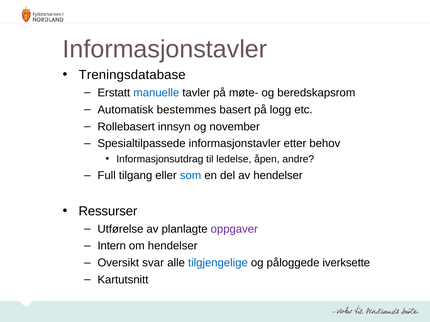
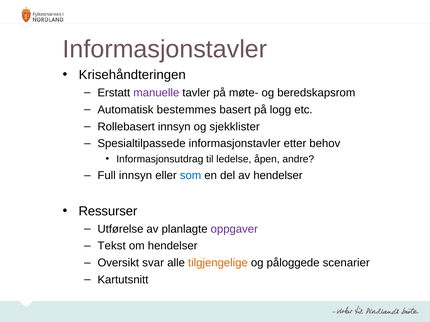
Treningsdatabase: Treningsdatabase -> Krisehåndteringen
manuelle colour: blue -> purple
november: november -> sjekklister
Full tilgang: tilgang -> innsyn
Intern: Intern -> Tekst
tilgjengelige colour: blue -> orange
iverksette: iverksette -> scenarier
